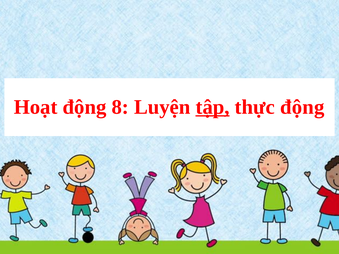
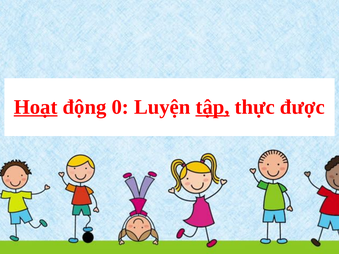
Hoạt underline: none -> present
8: 8 -> 0
thực động: động -> được
